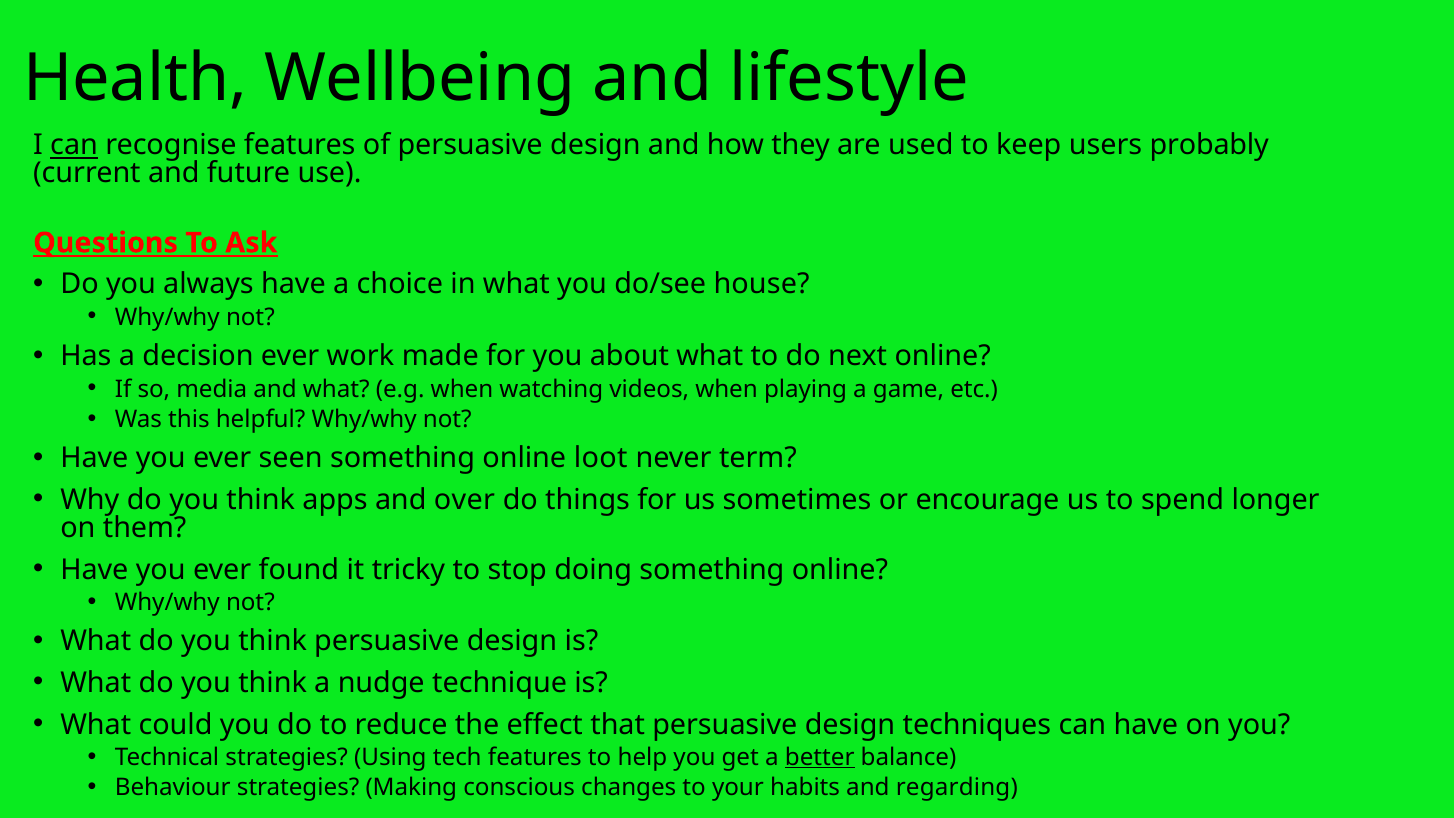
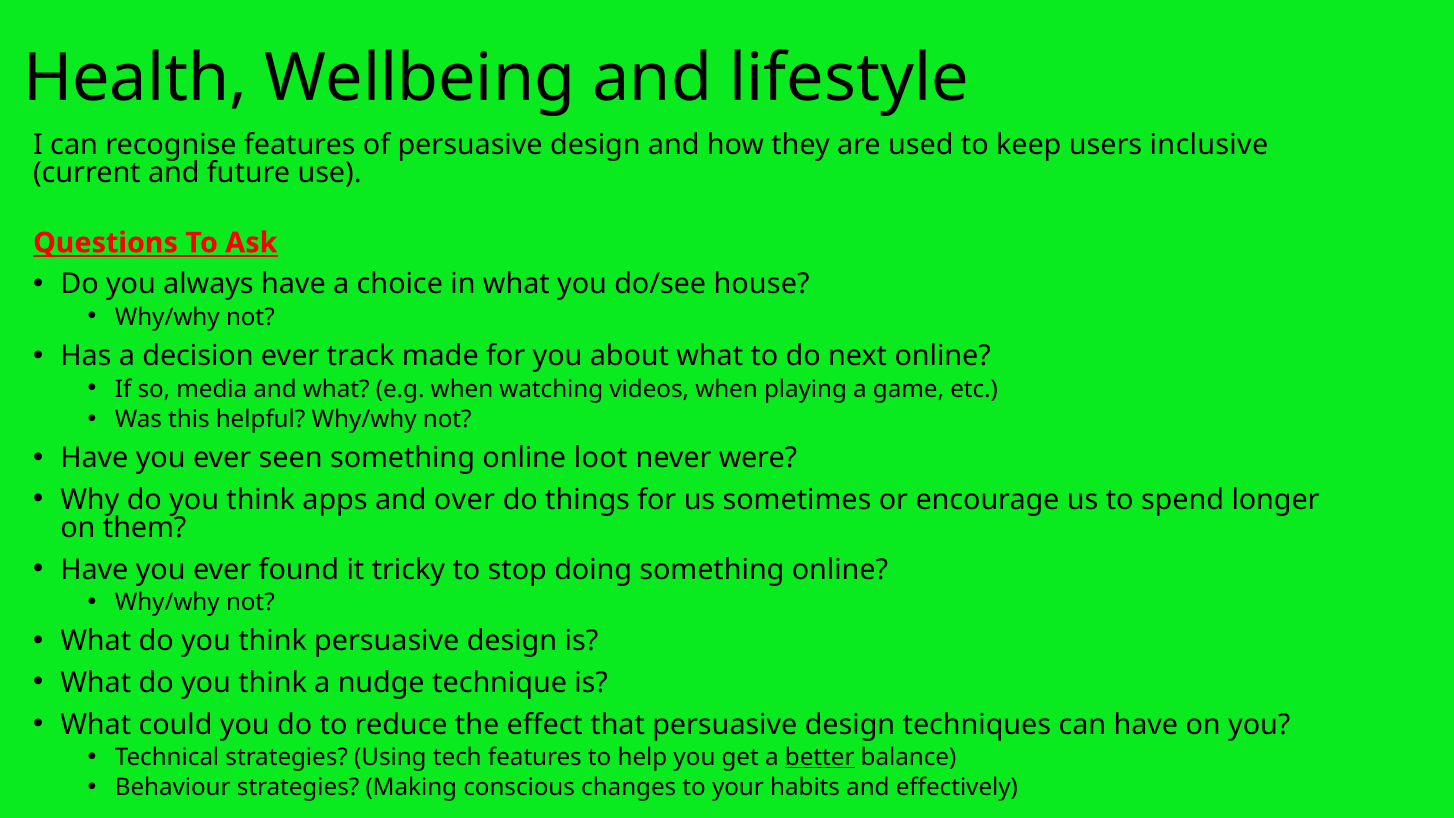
can at (74, 145) underline: present -> none
probably: probably -> inclusive
work: work -> track
term: term -> were
regarding: regarding -> effectively
